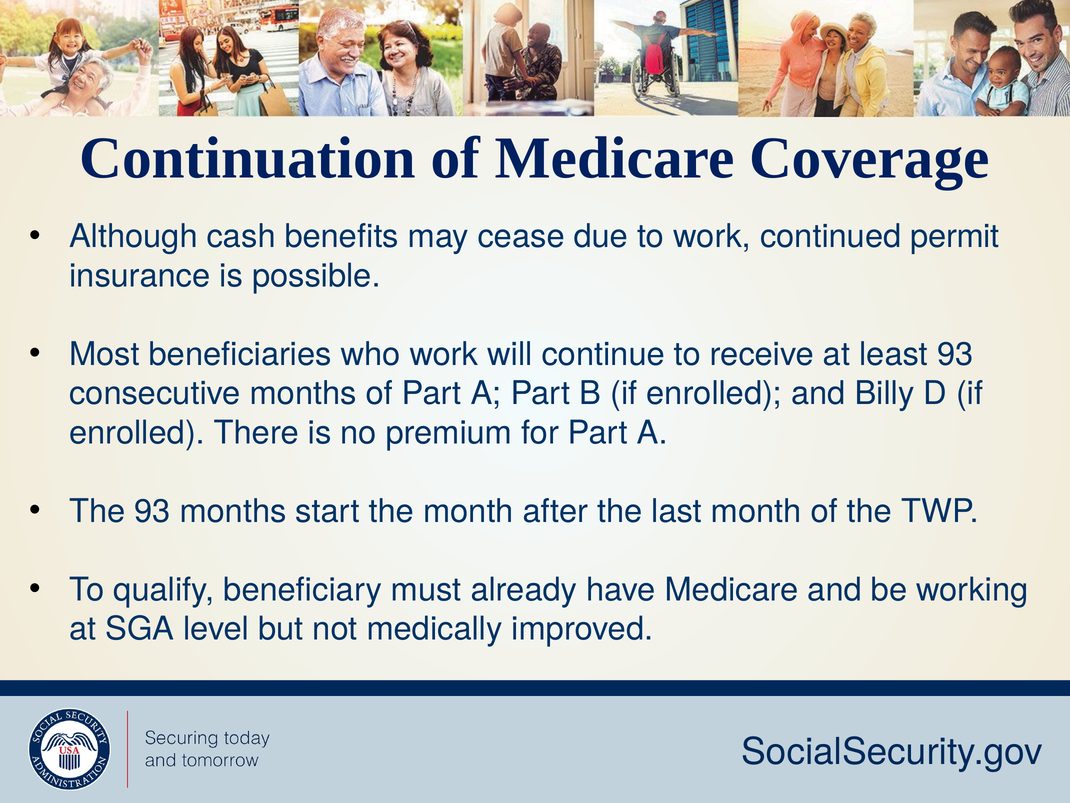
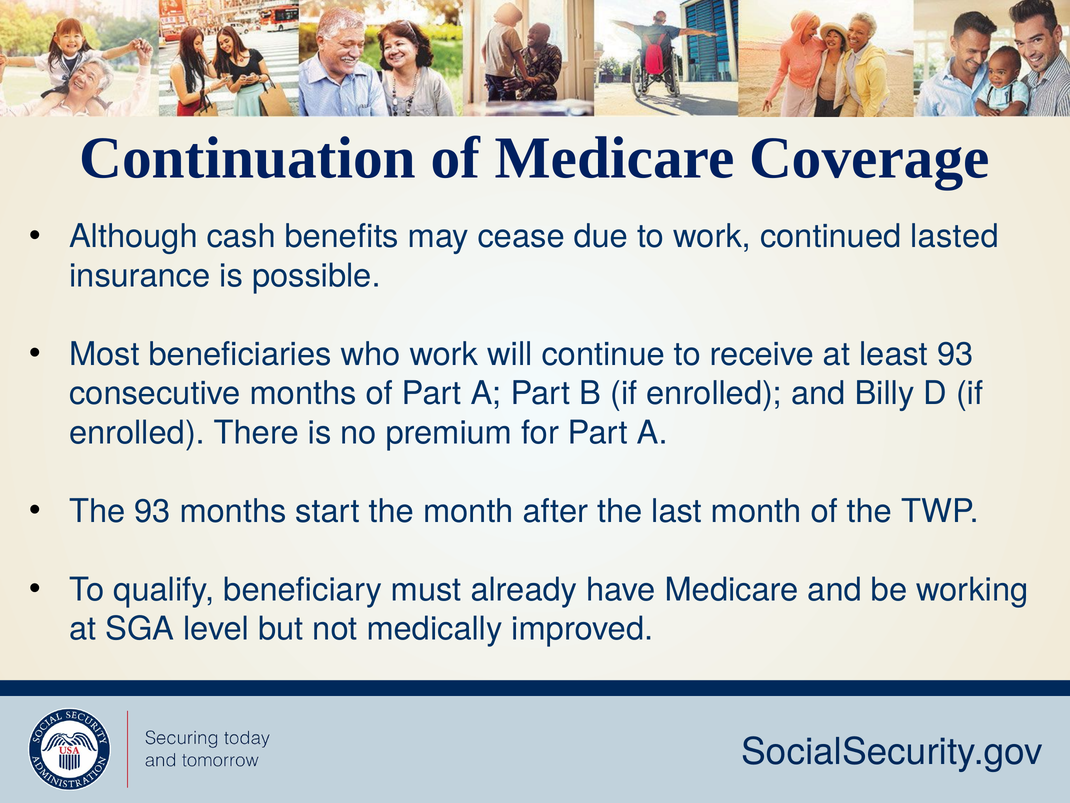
permit: permit -> lasted
